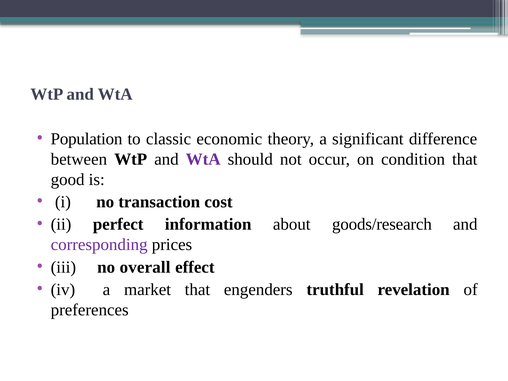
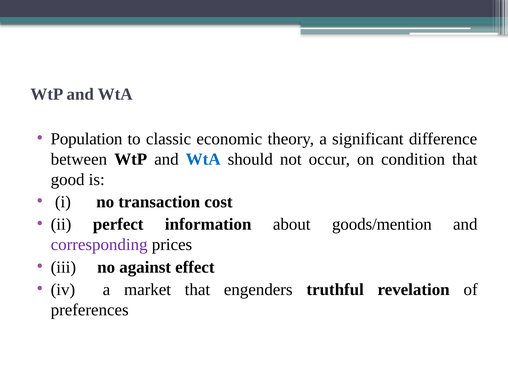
WtA at (203, 159) colour: purple -> blue
goods/research: goods/research -> goods/mention
overall: overall -> against
